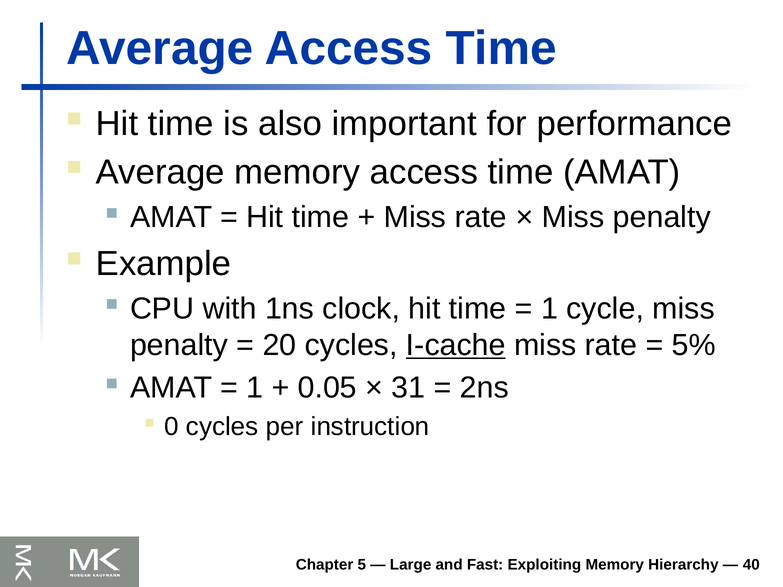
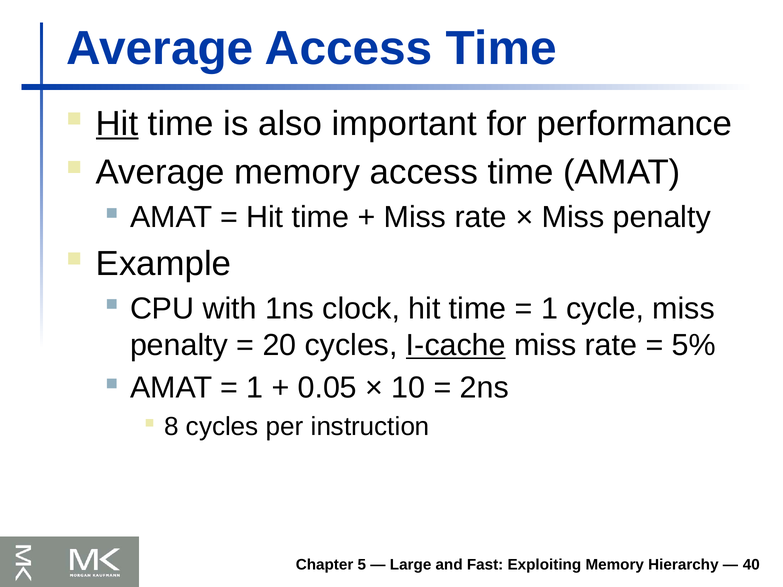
Hit at (117, 124) underline: none -> present
31: 31 -> 10
0: 0 -> 8
